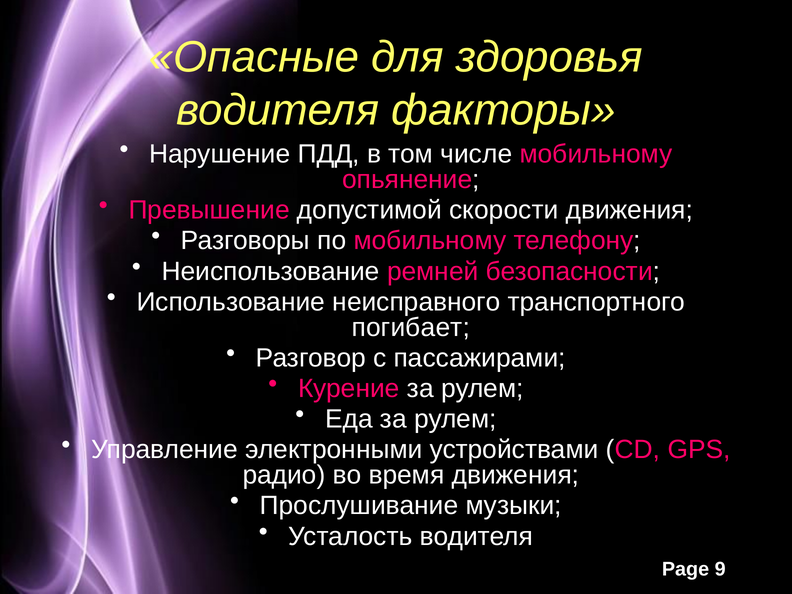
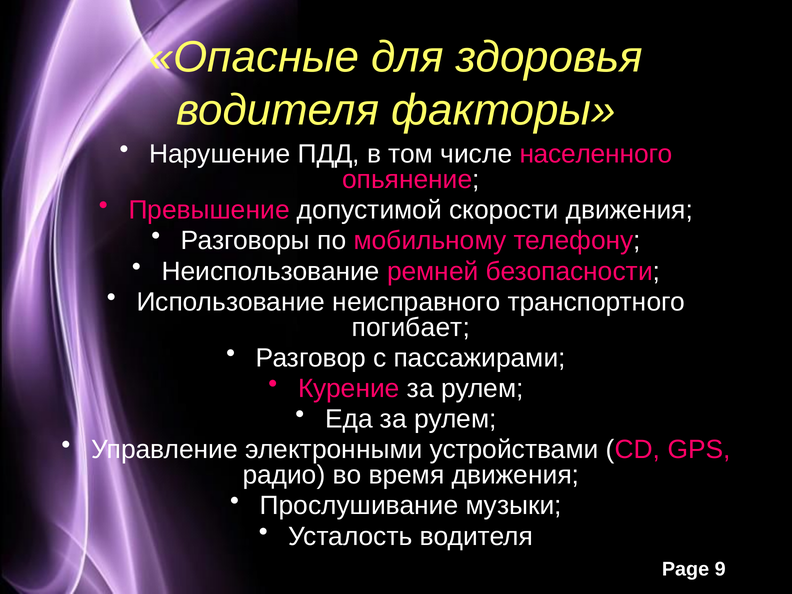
числе мобильному: мобильному -> населенного
